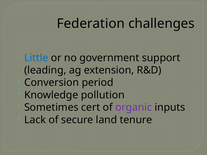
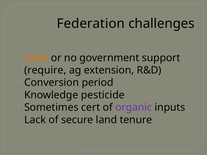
Little colour: blue -> orange
leading: leading -> require
pollution: pollution -> pesticide
